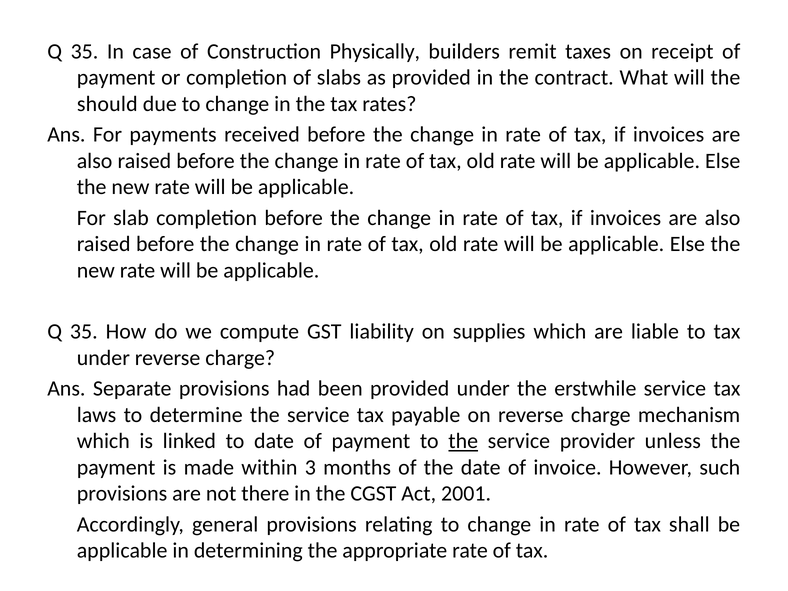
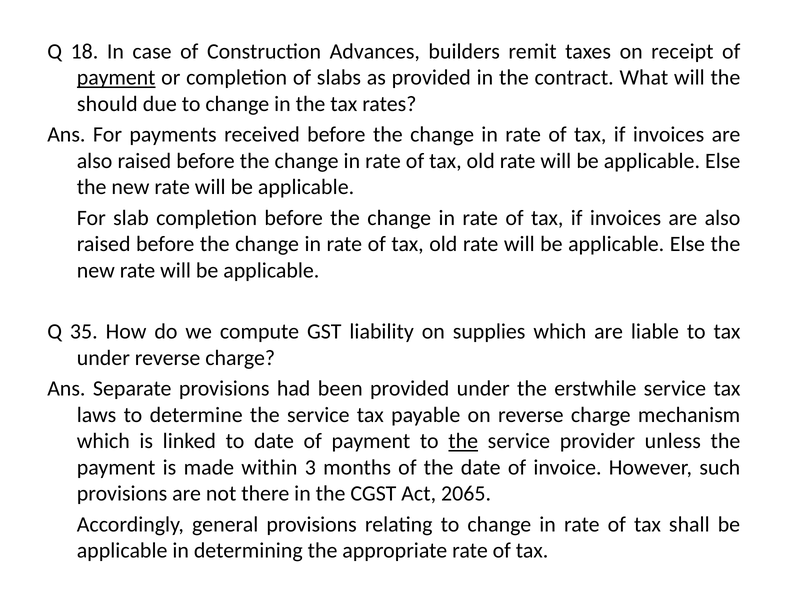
35 at (84, 51): 35 -> 18
Physically: Physically -> Advances
payment at (116, 78) underline: none -> present
2001: 2001 -> 2065
